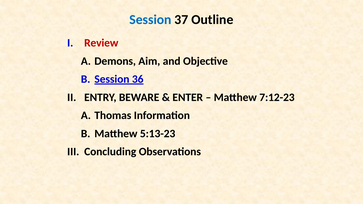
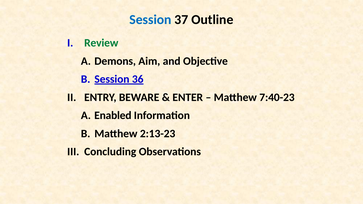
Review colour: red -> green
7:12-23: 7:12-23 -> 7:40-23
Thomas: Thomas -> Enabled
5:13-23: 5:13-23 -> 2:13-23
